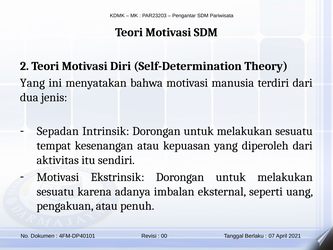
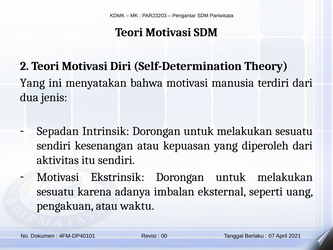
tempat at (54, 146): tempat -> sendiri
penuh: penuh -> waktu
